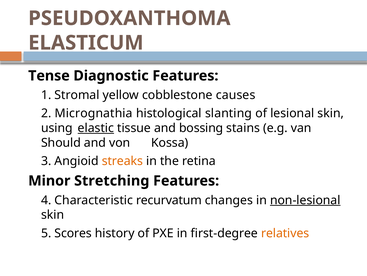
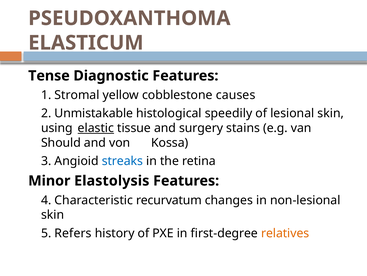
Micrognathia: Micrognathia -> Unmistakable
slanting: slanting -> speedily
bossing: bossing -> surgery
streaks colour: orange -> blue
Stretching: Stretching -> Elastolysis
non-lesional underline: present -> none
Scores: Scores -> Refers
